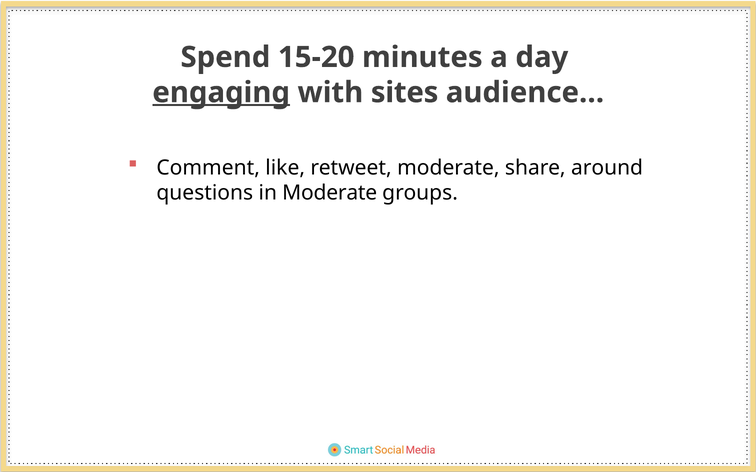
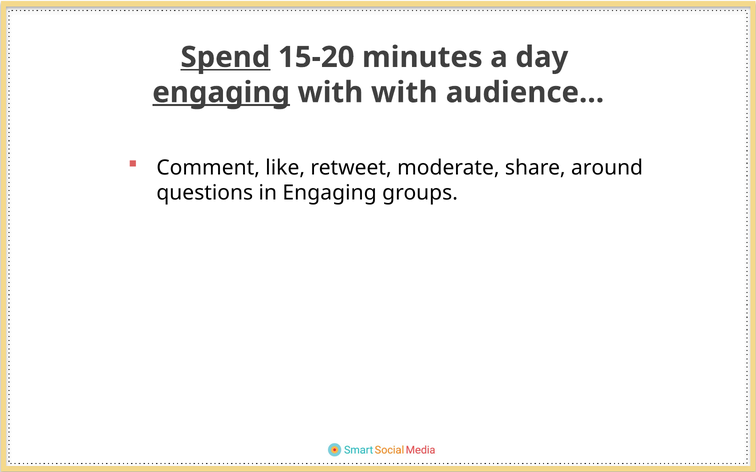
Spend underline: none -> present
with sites: sites -> with
in Moderate: Moderate -> Engaging
